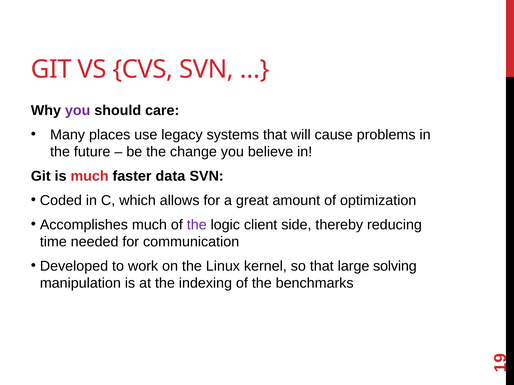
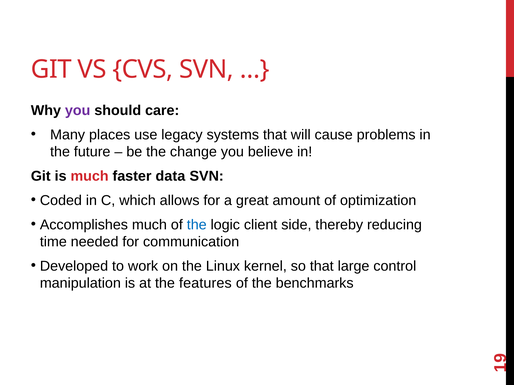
the at (197, 225) colour: purple -> blue
solving: solving -> control
indexing: indexing -> features
